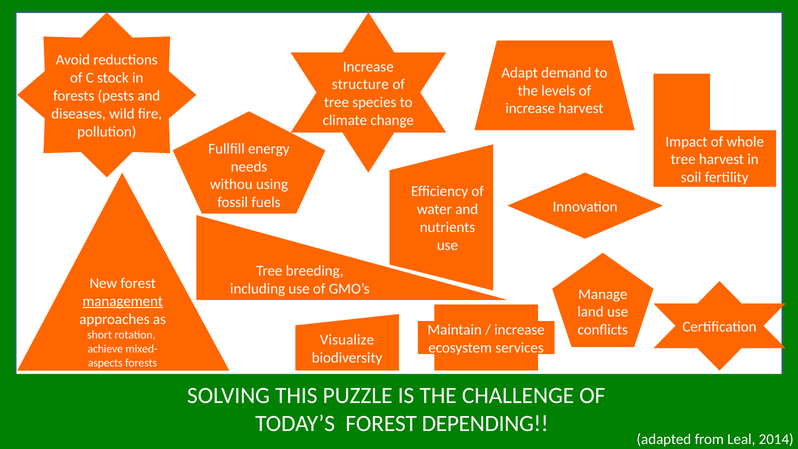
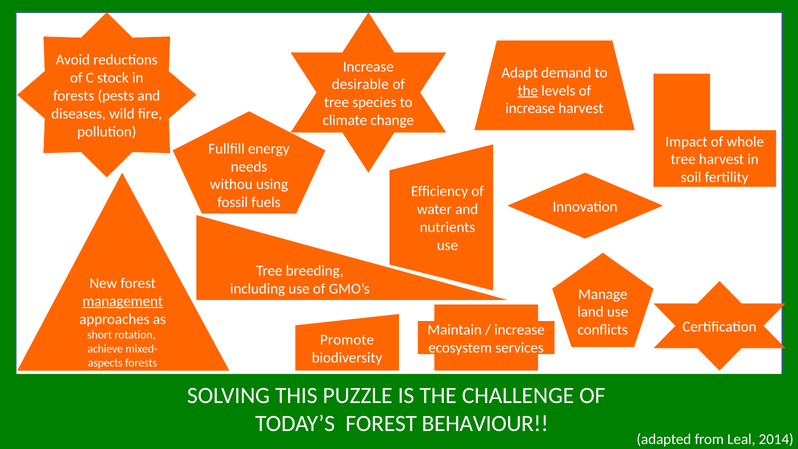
structure: structure -> desirable
the at (528, 91) underline: none -> present
Visualize: Visualize -> Promote
DEPENDING: DEPENDING -> BEHAVIOUR
